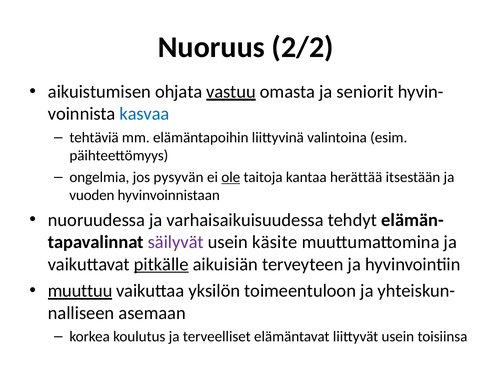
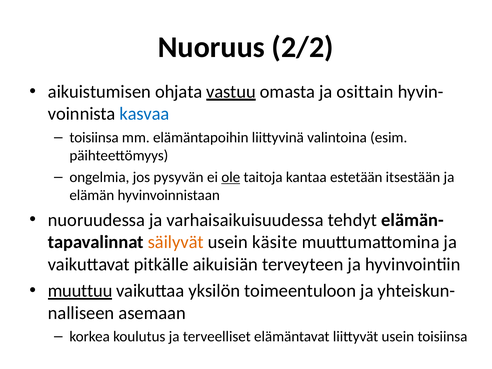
seniorit: seniorit -> osittain
tehtäviä at (94, 137): tehtäviä -> toisiinsa
herättää: herättää -> estetään
vuoden: vuoden -> elämän
säilyvät colour: purple -> orange
pitkälle underline: present -> none
